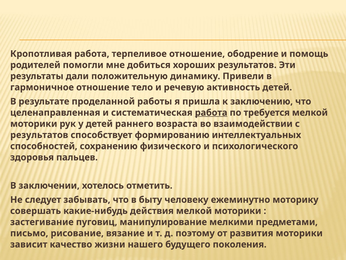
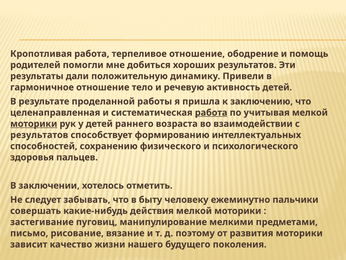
требуется: требуется -> учитывая
моторики at (34, 124) underline: none -> present
моторику: моторику -> пальчики
